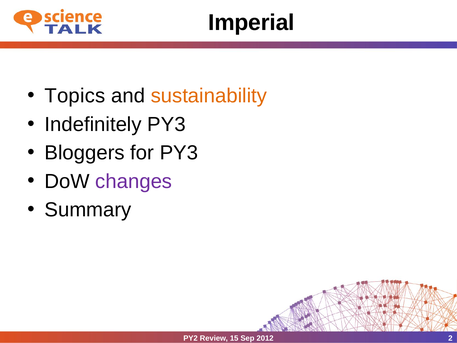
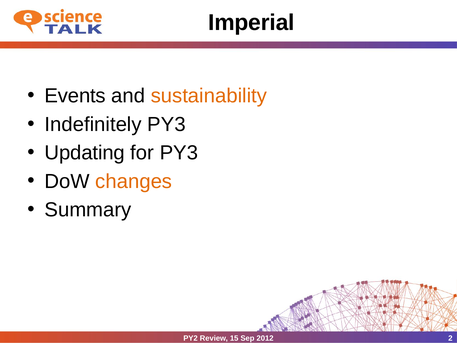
Topics: Topics -> Events
Bloggers: Bloggers -> Updating
changes colour: purple -> orange
